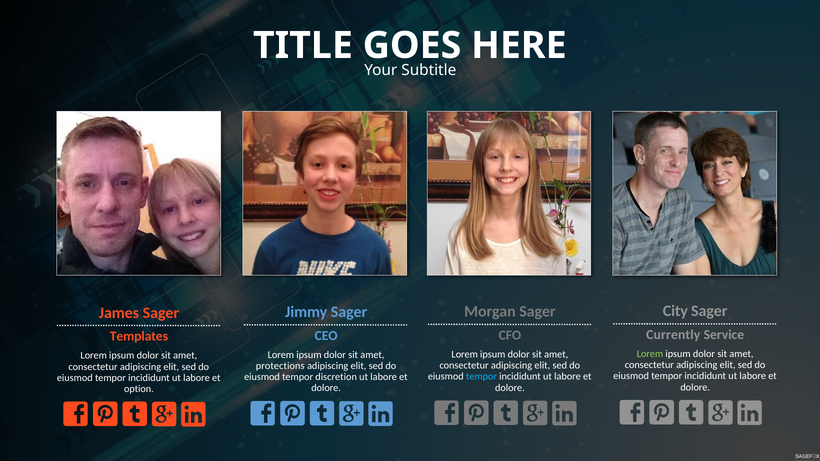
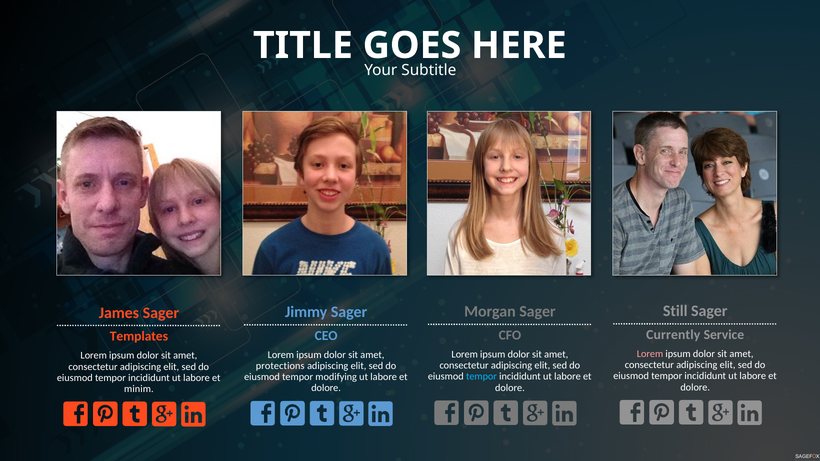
City: City -> Still
Lorem at (650, 354) colour: light green -> pink
discretion: discretion -> modifying
option: option -> minim
